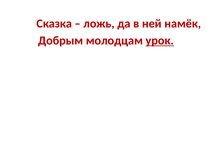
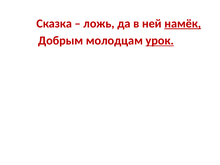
намёк underline: none -> present
